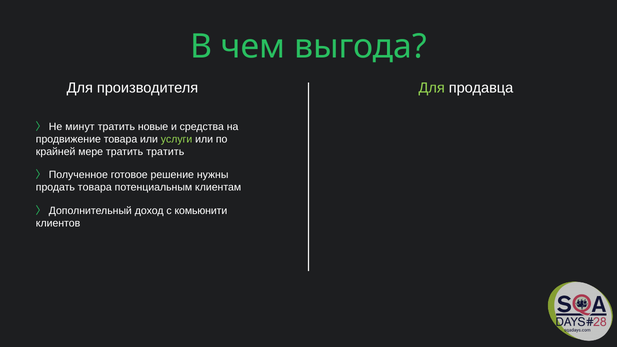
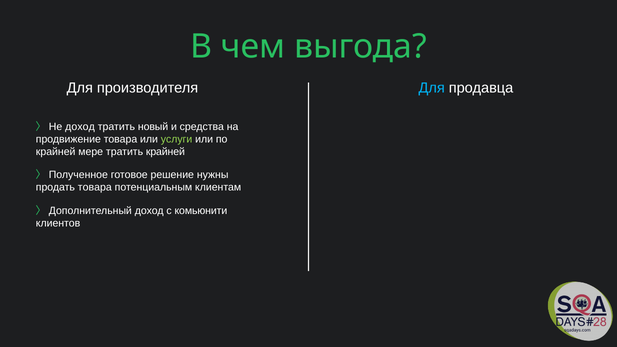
Для at (432, 88) colour: light green -> light blue
〉Не минут: минут -> доход
новые: новые -> новый
тратить тратить: тратить -> крайней
